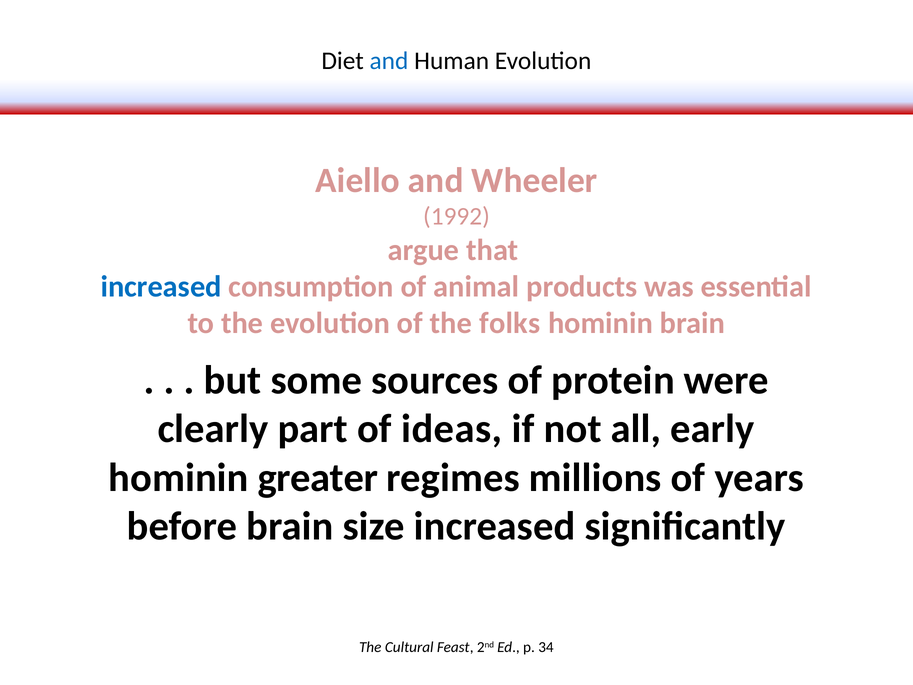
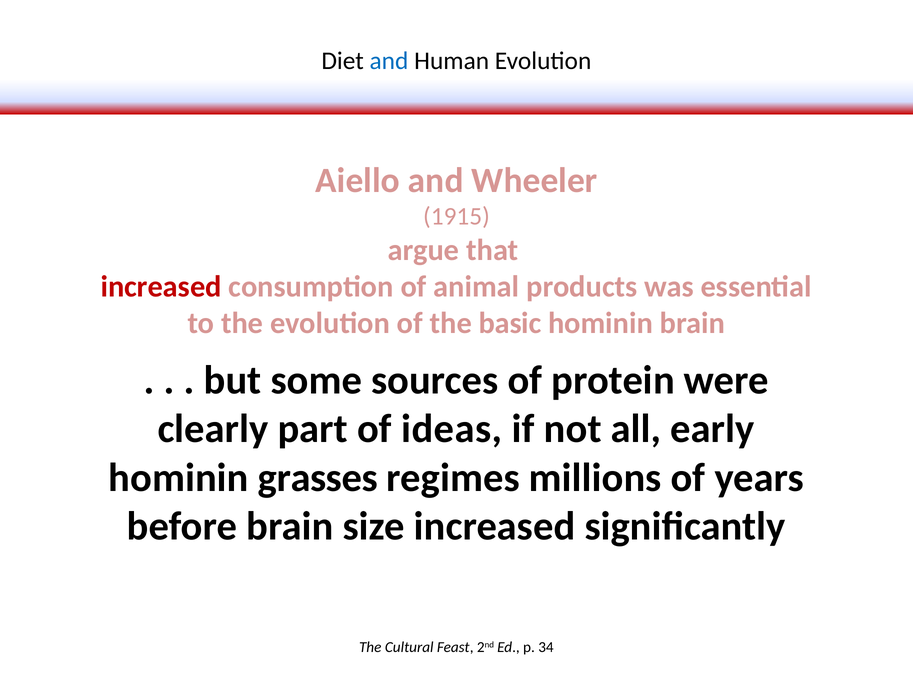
1992: 1992 -> 1915
increased at (161, 287) colour: blue -> red
folks: folks -> basic
greater: greater -> grasses
